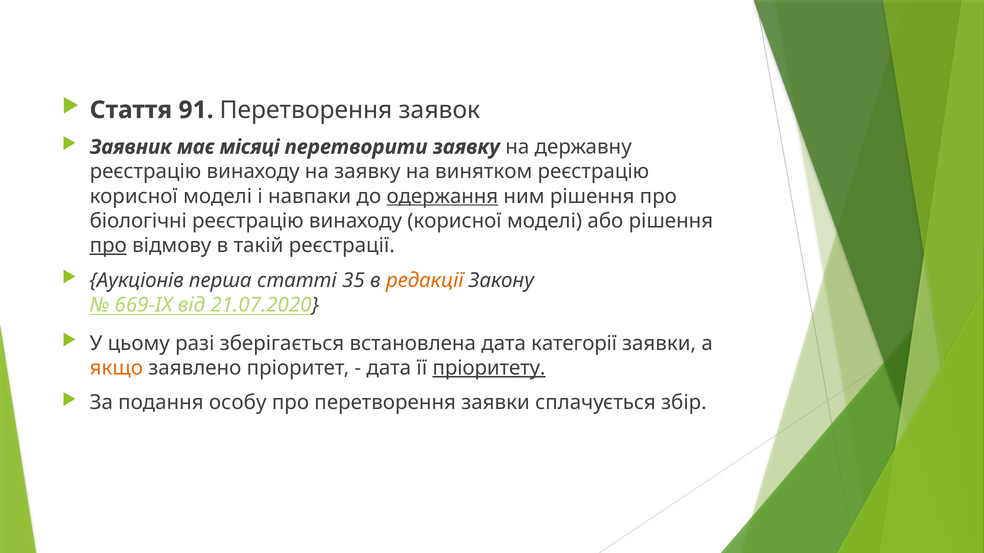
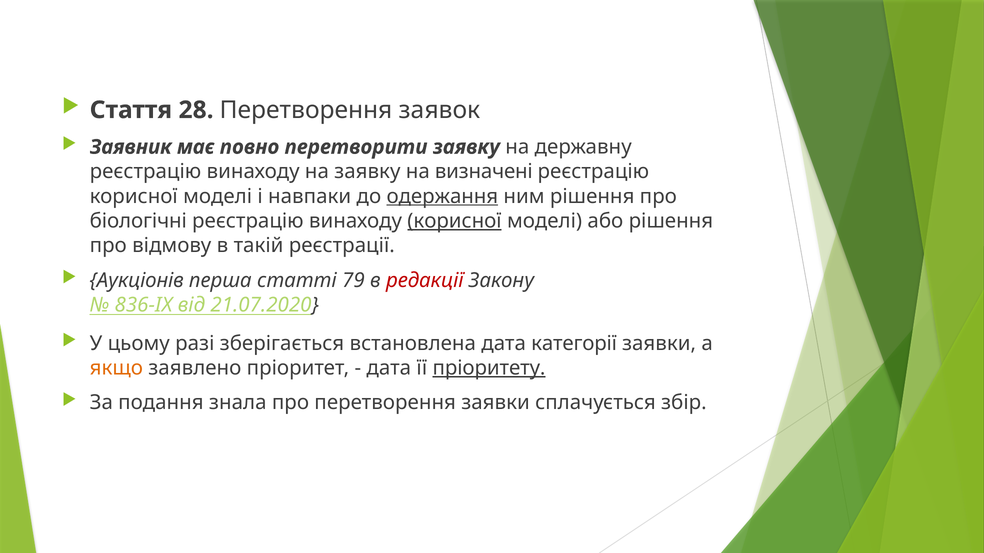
91: 91 -> 28
місяці: місяці -> повно
винятком: винятком -> визначені
корисної at (454, 221) underline: none -> present
про at (108, 246) underline: present -> none
35: 35 -> 79
редакції colour: orange -> red
669-IX: 669-IX -> 836-IX
особу: особу -> знала
